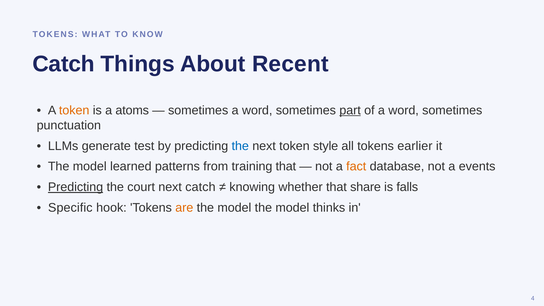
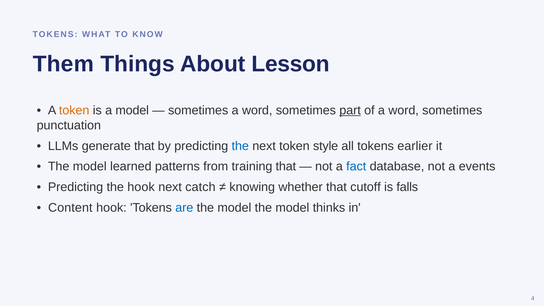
Catch at (64, 64): Catch -> Them
Recent: Recent -> Lesson
a atoms: atoms -> model
generate test: test -> that
fact colour: orange -> blue
Predicting at (76, 187) underline: present -> none
the court: court -> hook
share: share -> cutoff
Specific: Specific -> Content
are colour: orange -> blue
